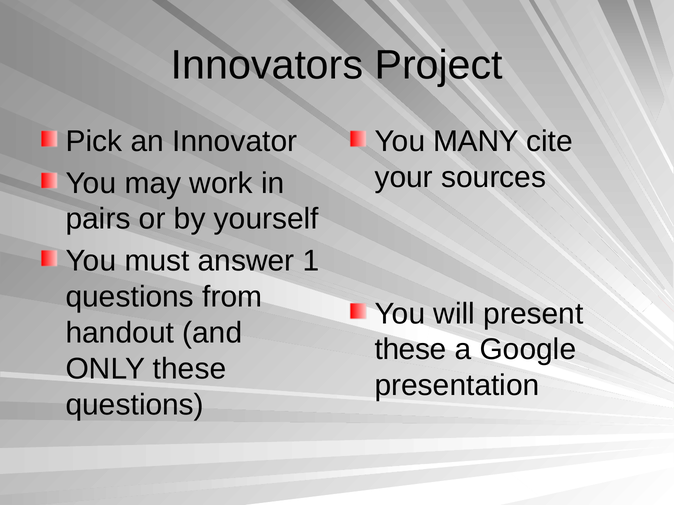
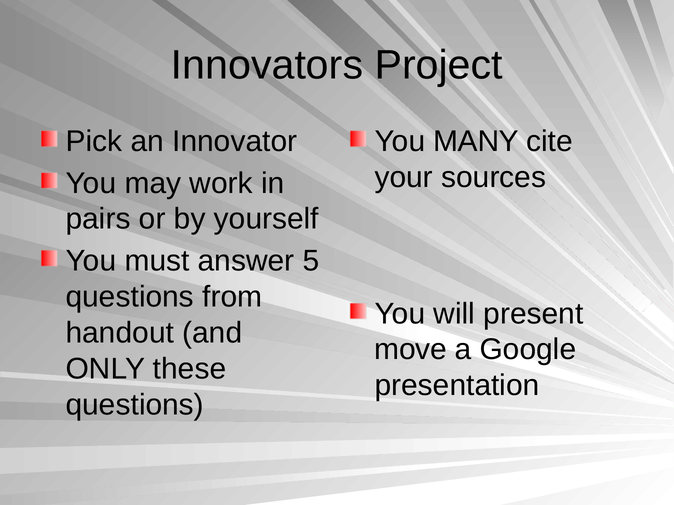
1: 1 -> 5
these at (411, 350): these -> move
